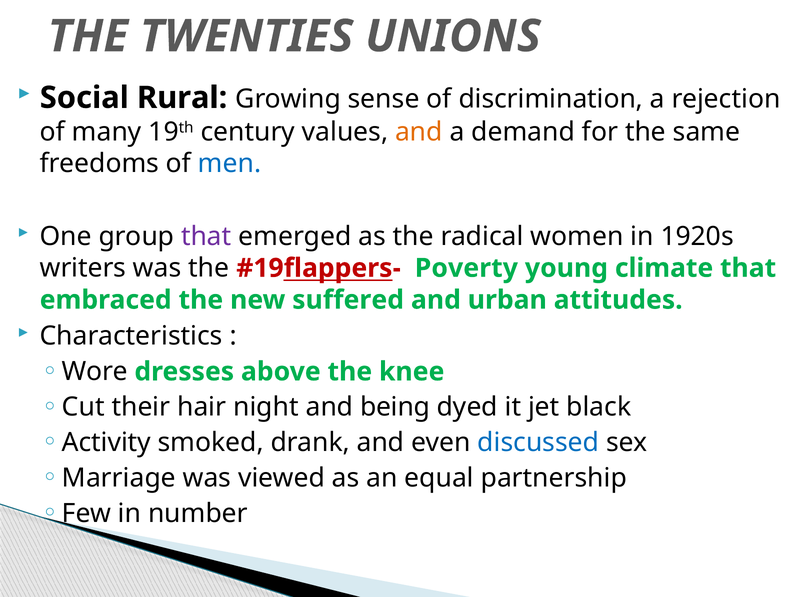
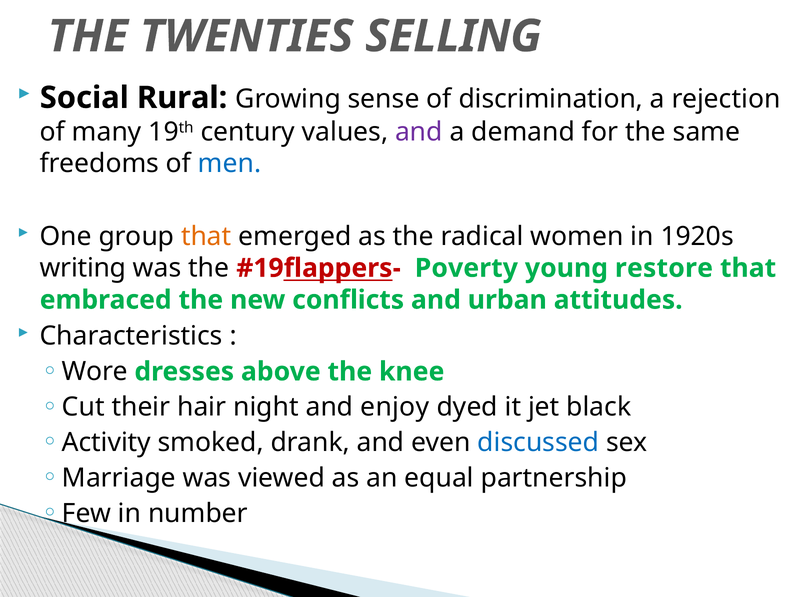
UNIONS: UNIONS -> SELLING
and at (419, 132) colour: orange -> purple
that at (206, 236) colour: purple -> orange
writers: writers -> writing
climate: climate -> restore
suffered: suffered -> conflicts
being: being -> enjoy
